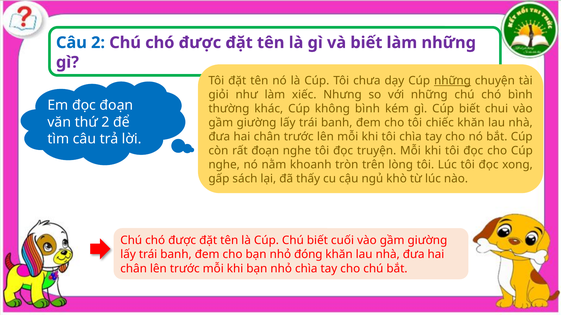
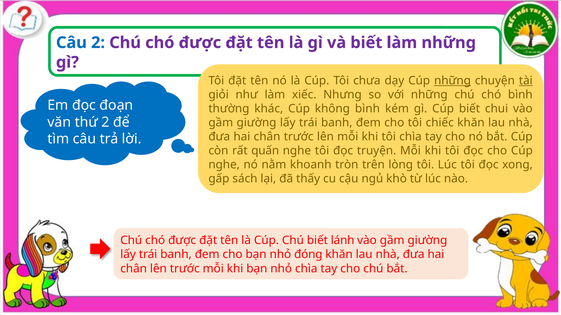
tài underline: none -> present
rất đoạn: đoạn -> quấn
cuối: cuối -> lánh
